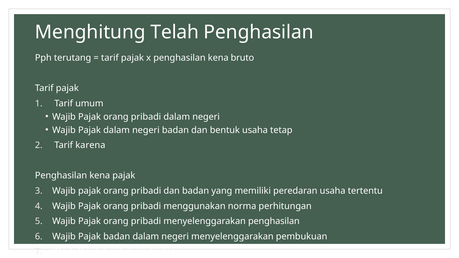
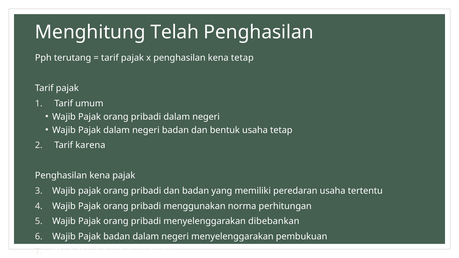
kena bruto: bruto -> tetap
menyelenggarakan penghasilan: penghasilan -> dibebankan
